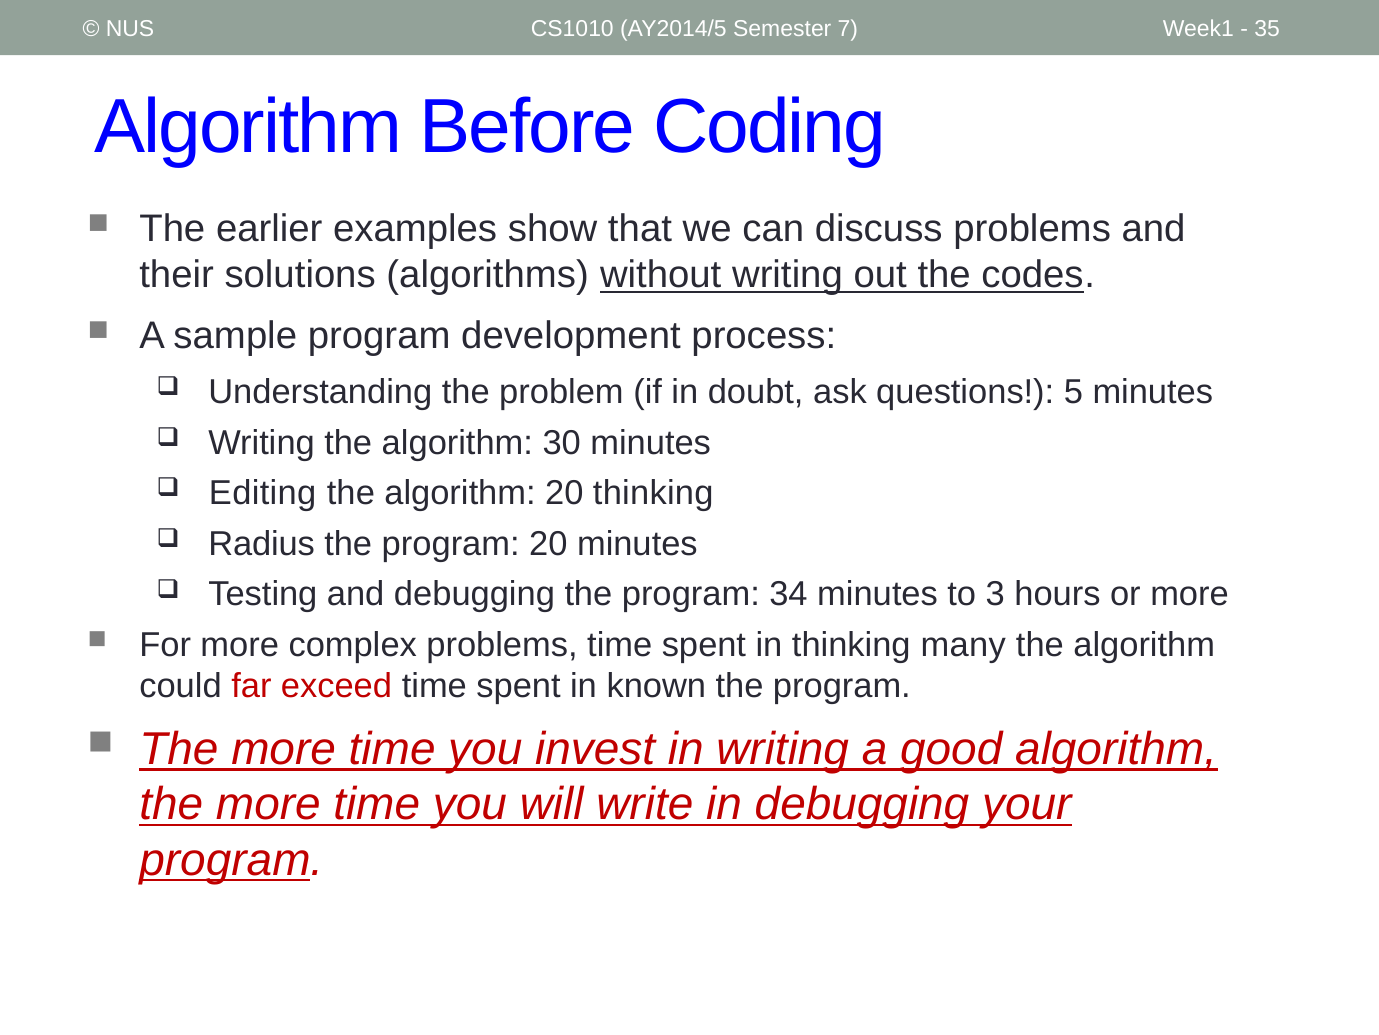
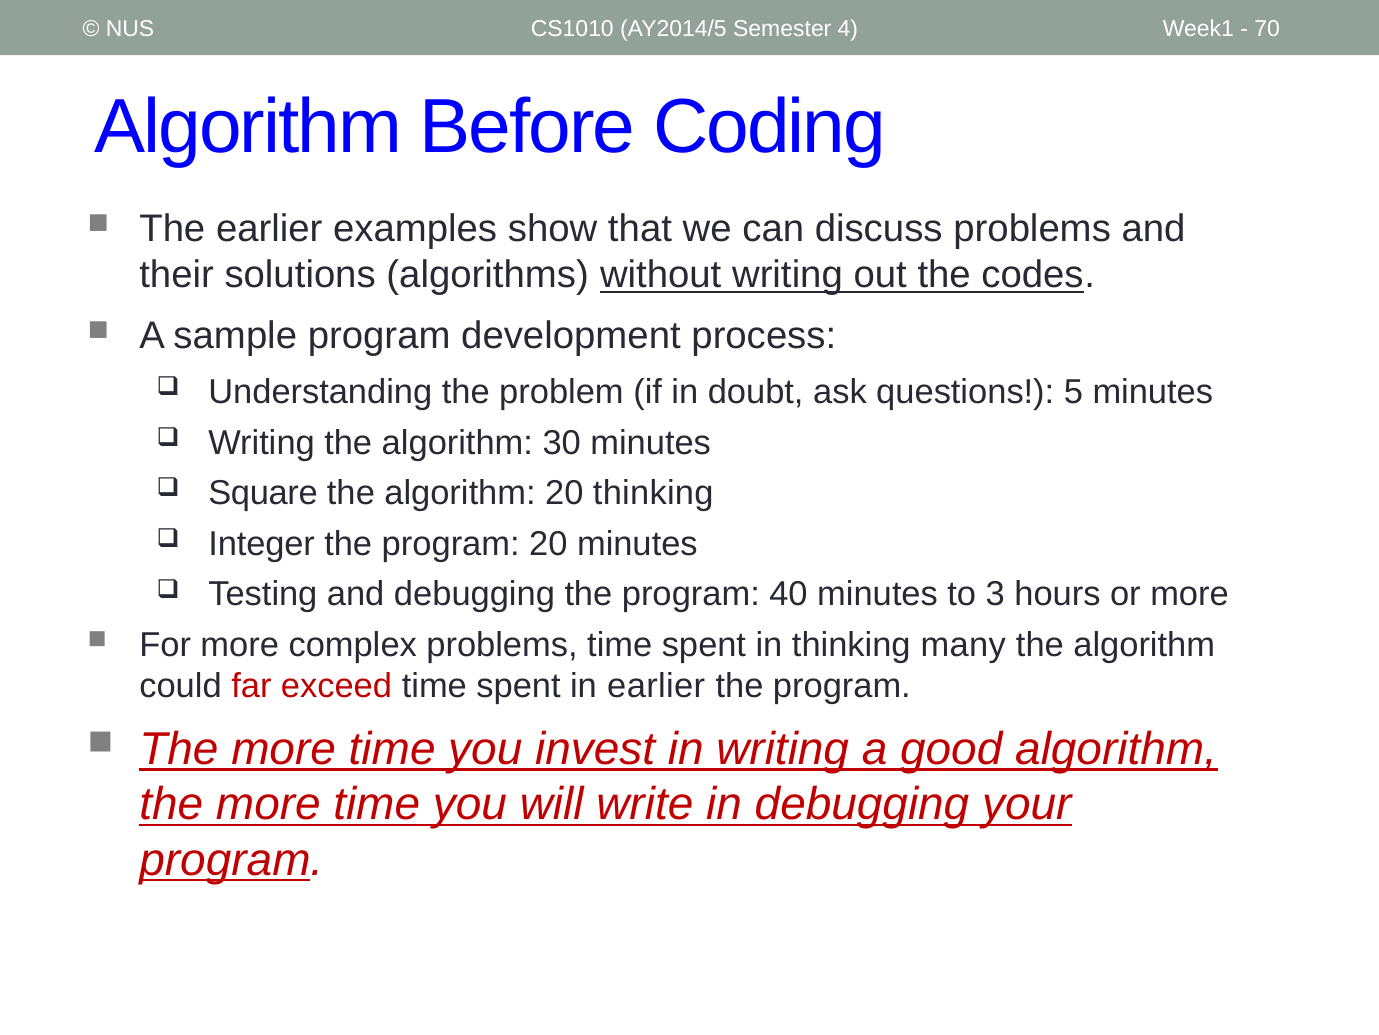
7: 7 -> 4
35: 35 -> 70
Editing: Editing -> Square
Radius: Radius -> Integer
34: 34 -> 40
in known: known -> earlier
